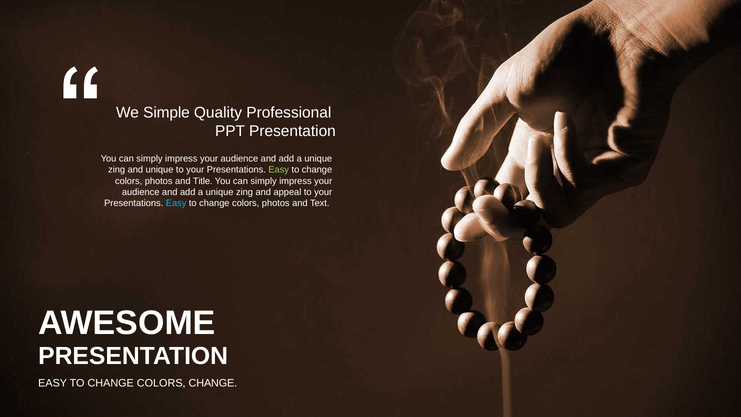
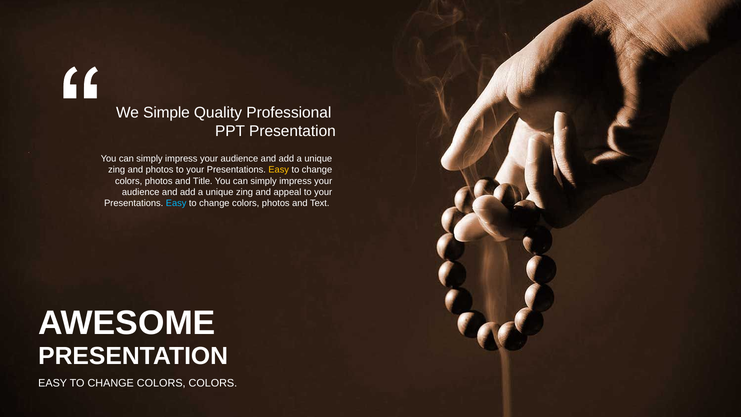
and unique: unique -> photos
Easy at (279, 170) colour: light green -> yellow
COLORS CHANGE: CHANGE -> COLORS
